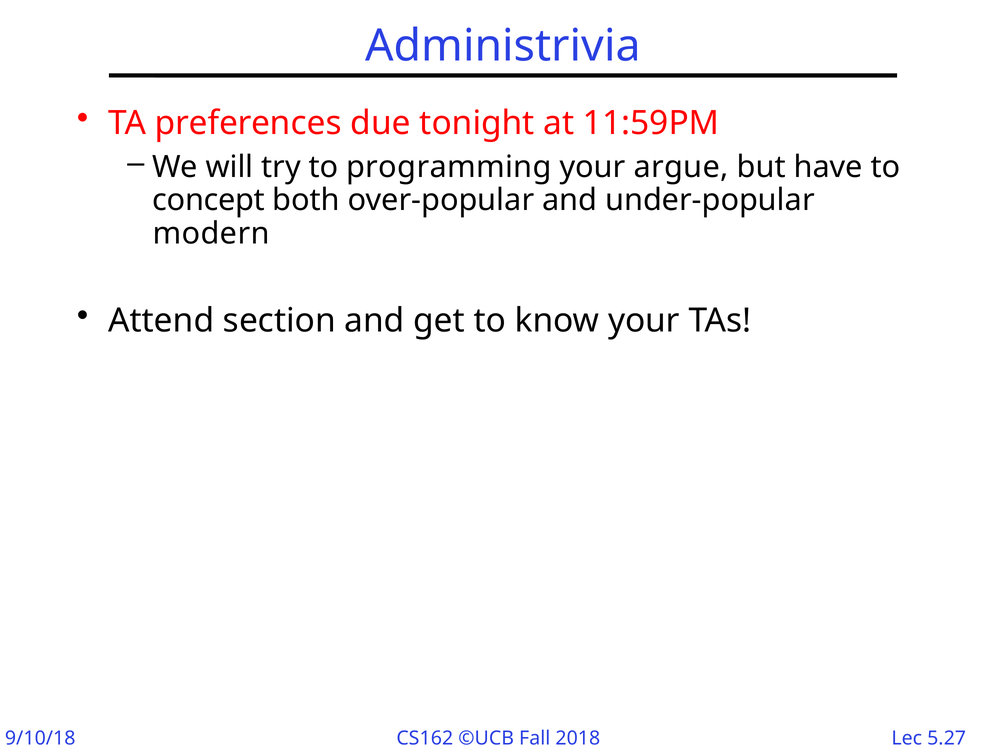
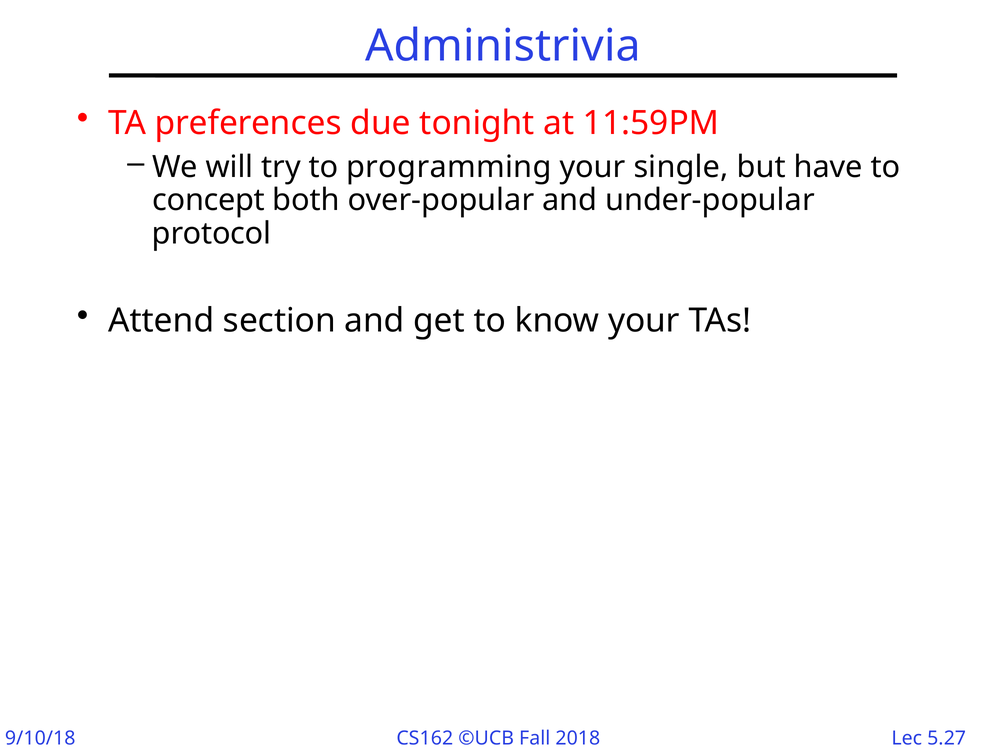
argue: argue -> single
modern: modern -> protocol
